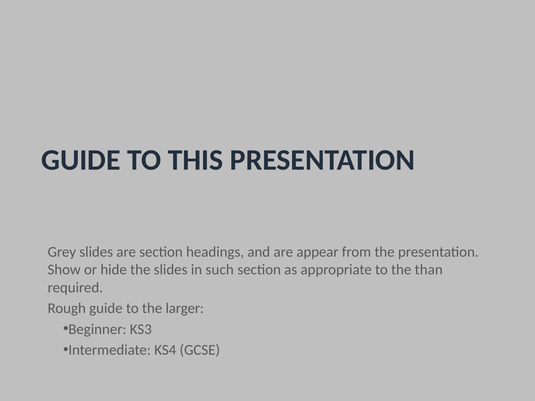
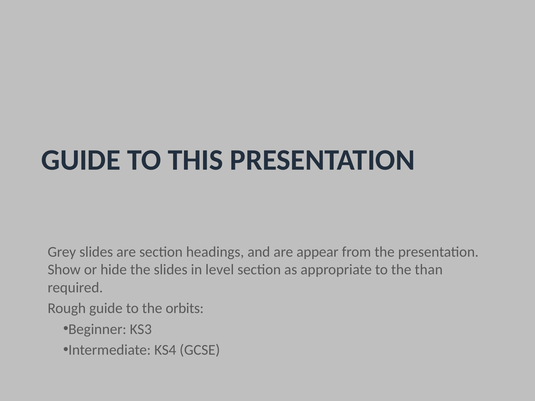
such: such -> level
larger: larger -> orbits
